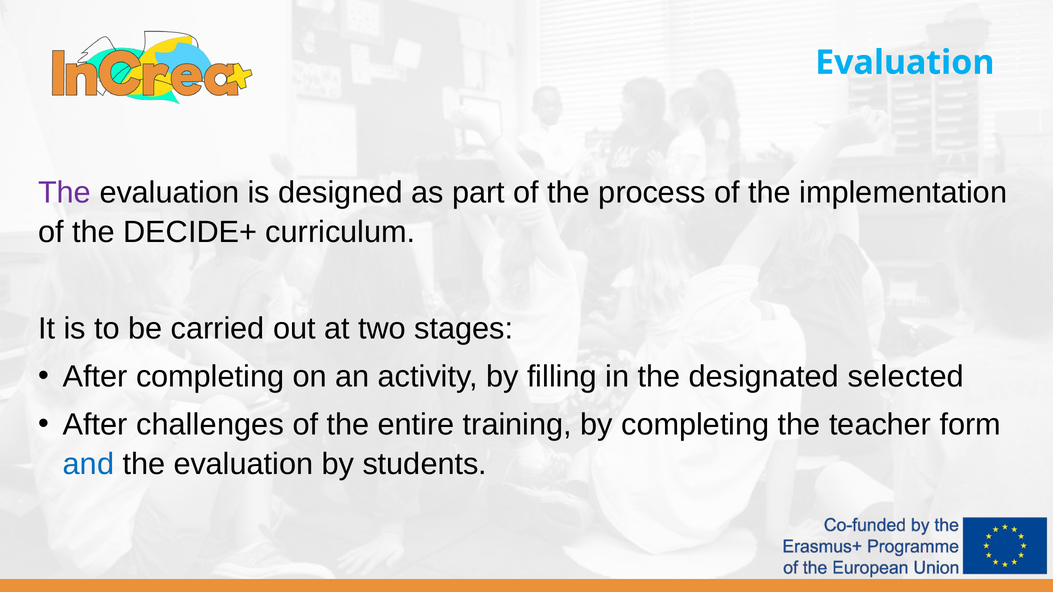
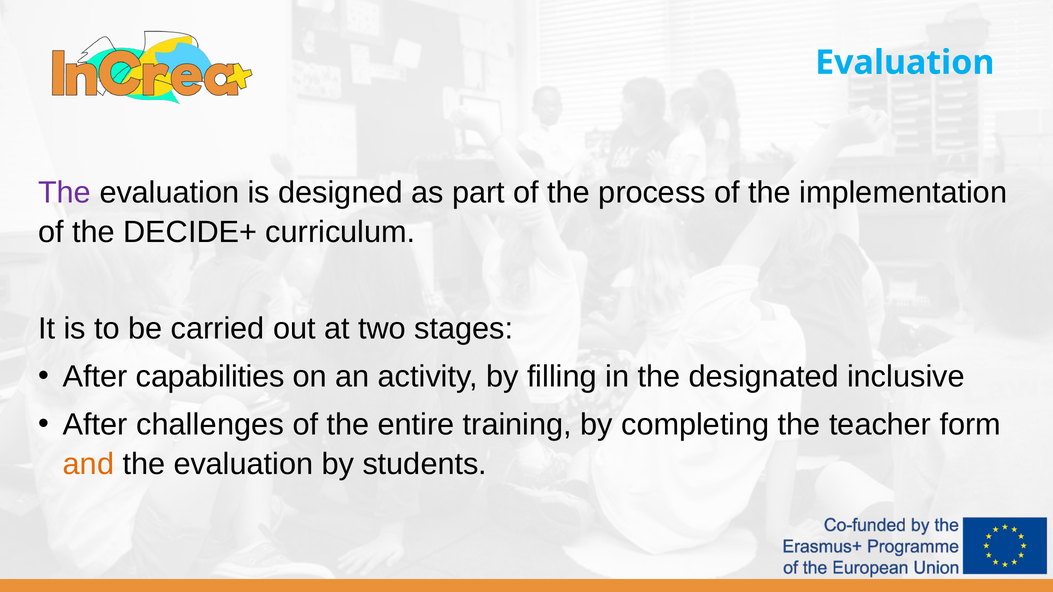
After completing: completing -> capabilities
selected: selected -> inclusive
and colour: blue -> orange
